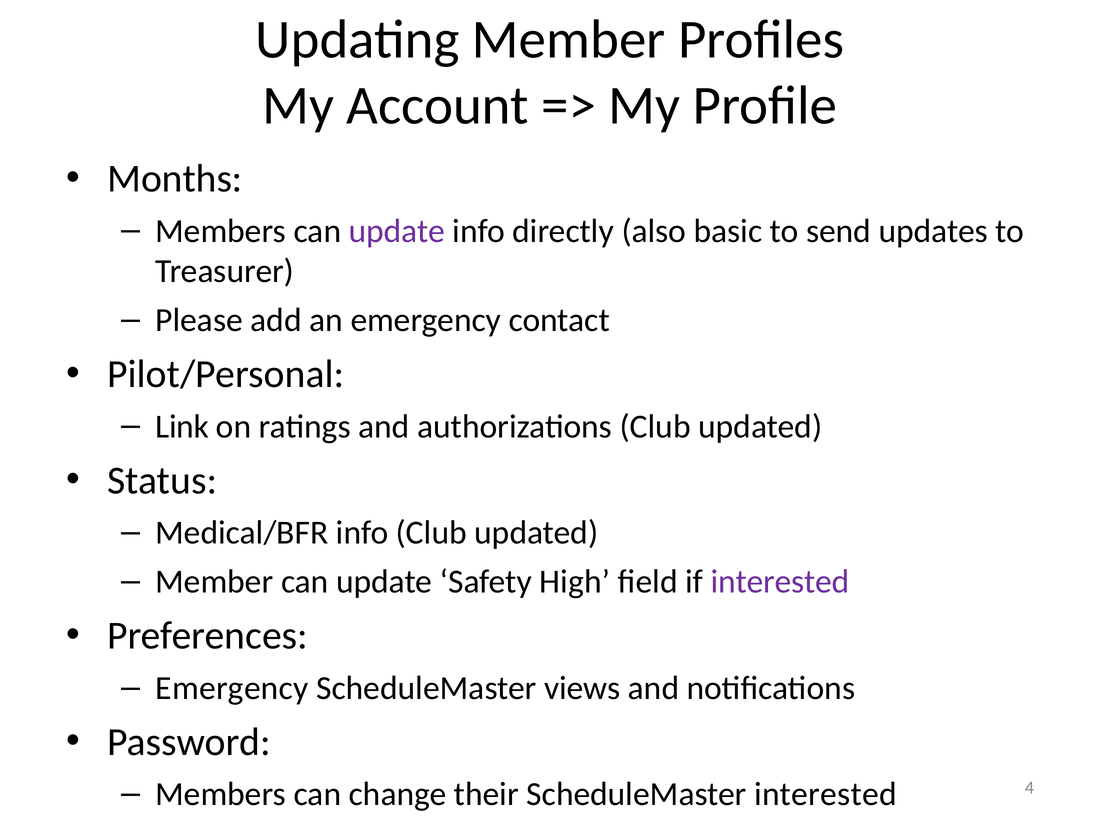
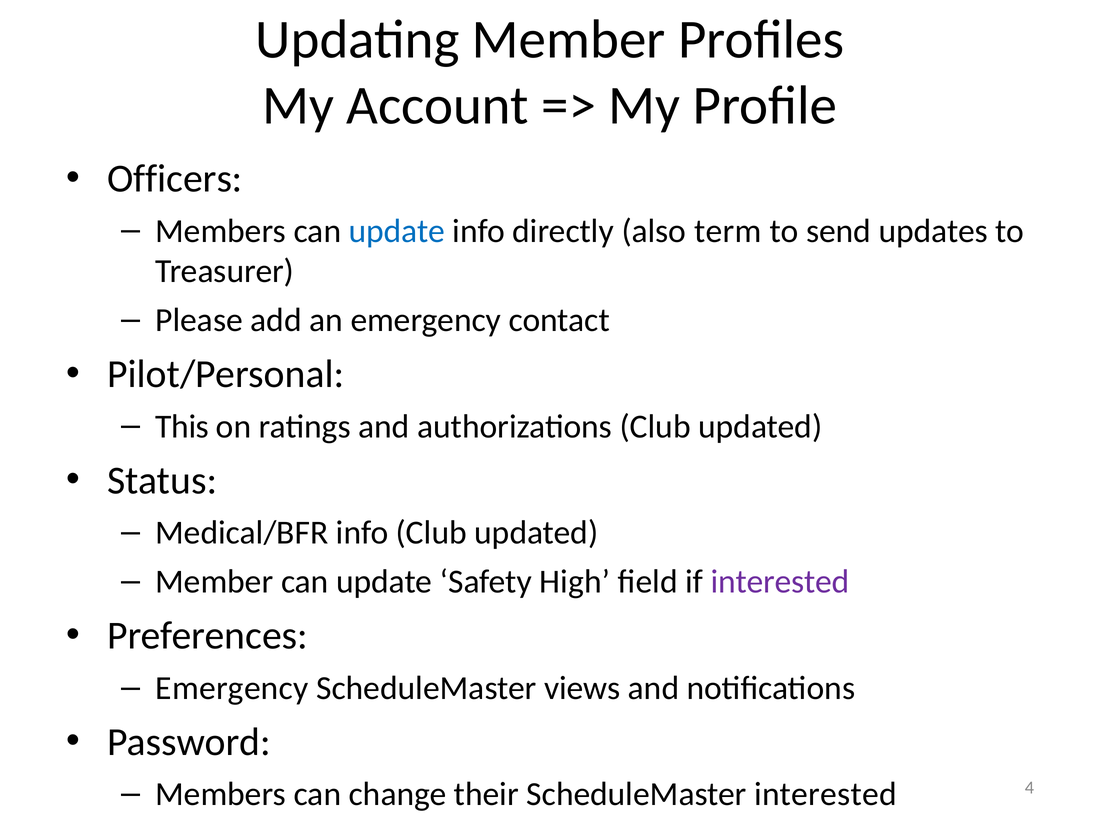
Months: Months -> Officers
update at (397, 231) colour: purple -> blue
basic: basic -> term
Link: Link -> This
